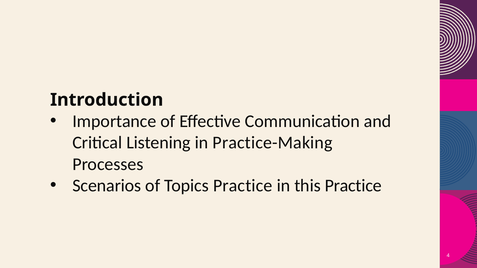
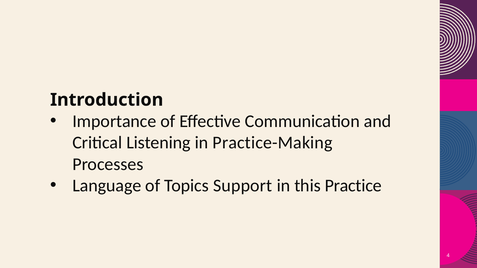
Scenarios: Scenarios -> Language
Topics Practice: Practice -> Support
